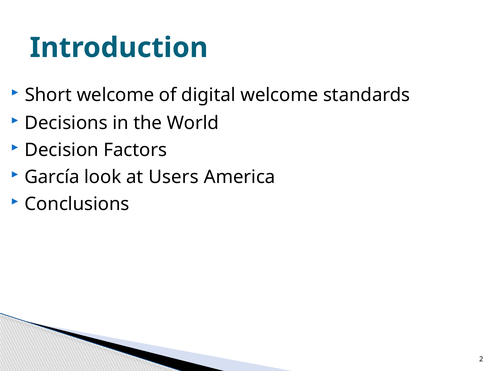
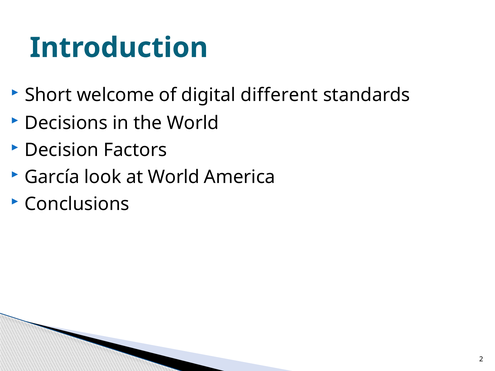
digital welcome: welcome -> different
at Users: Users -> World
